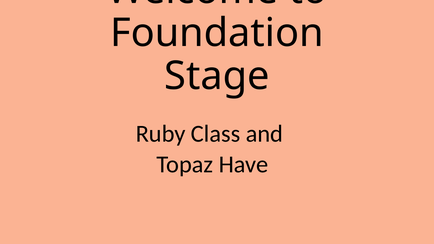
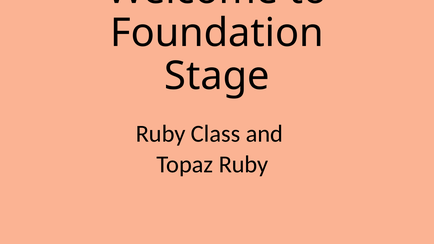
Topaz Have: Have -> Ruby
